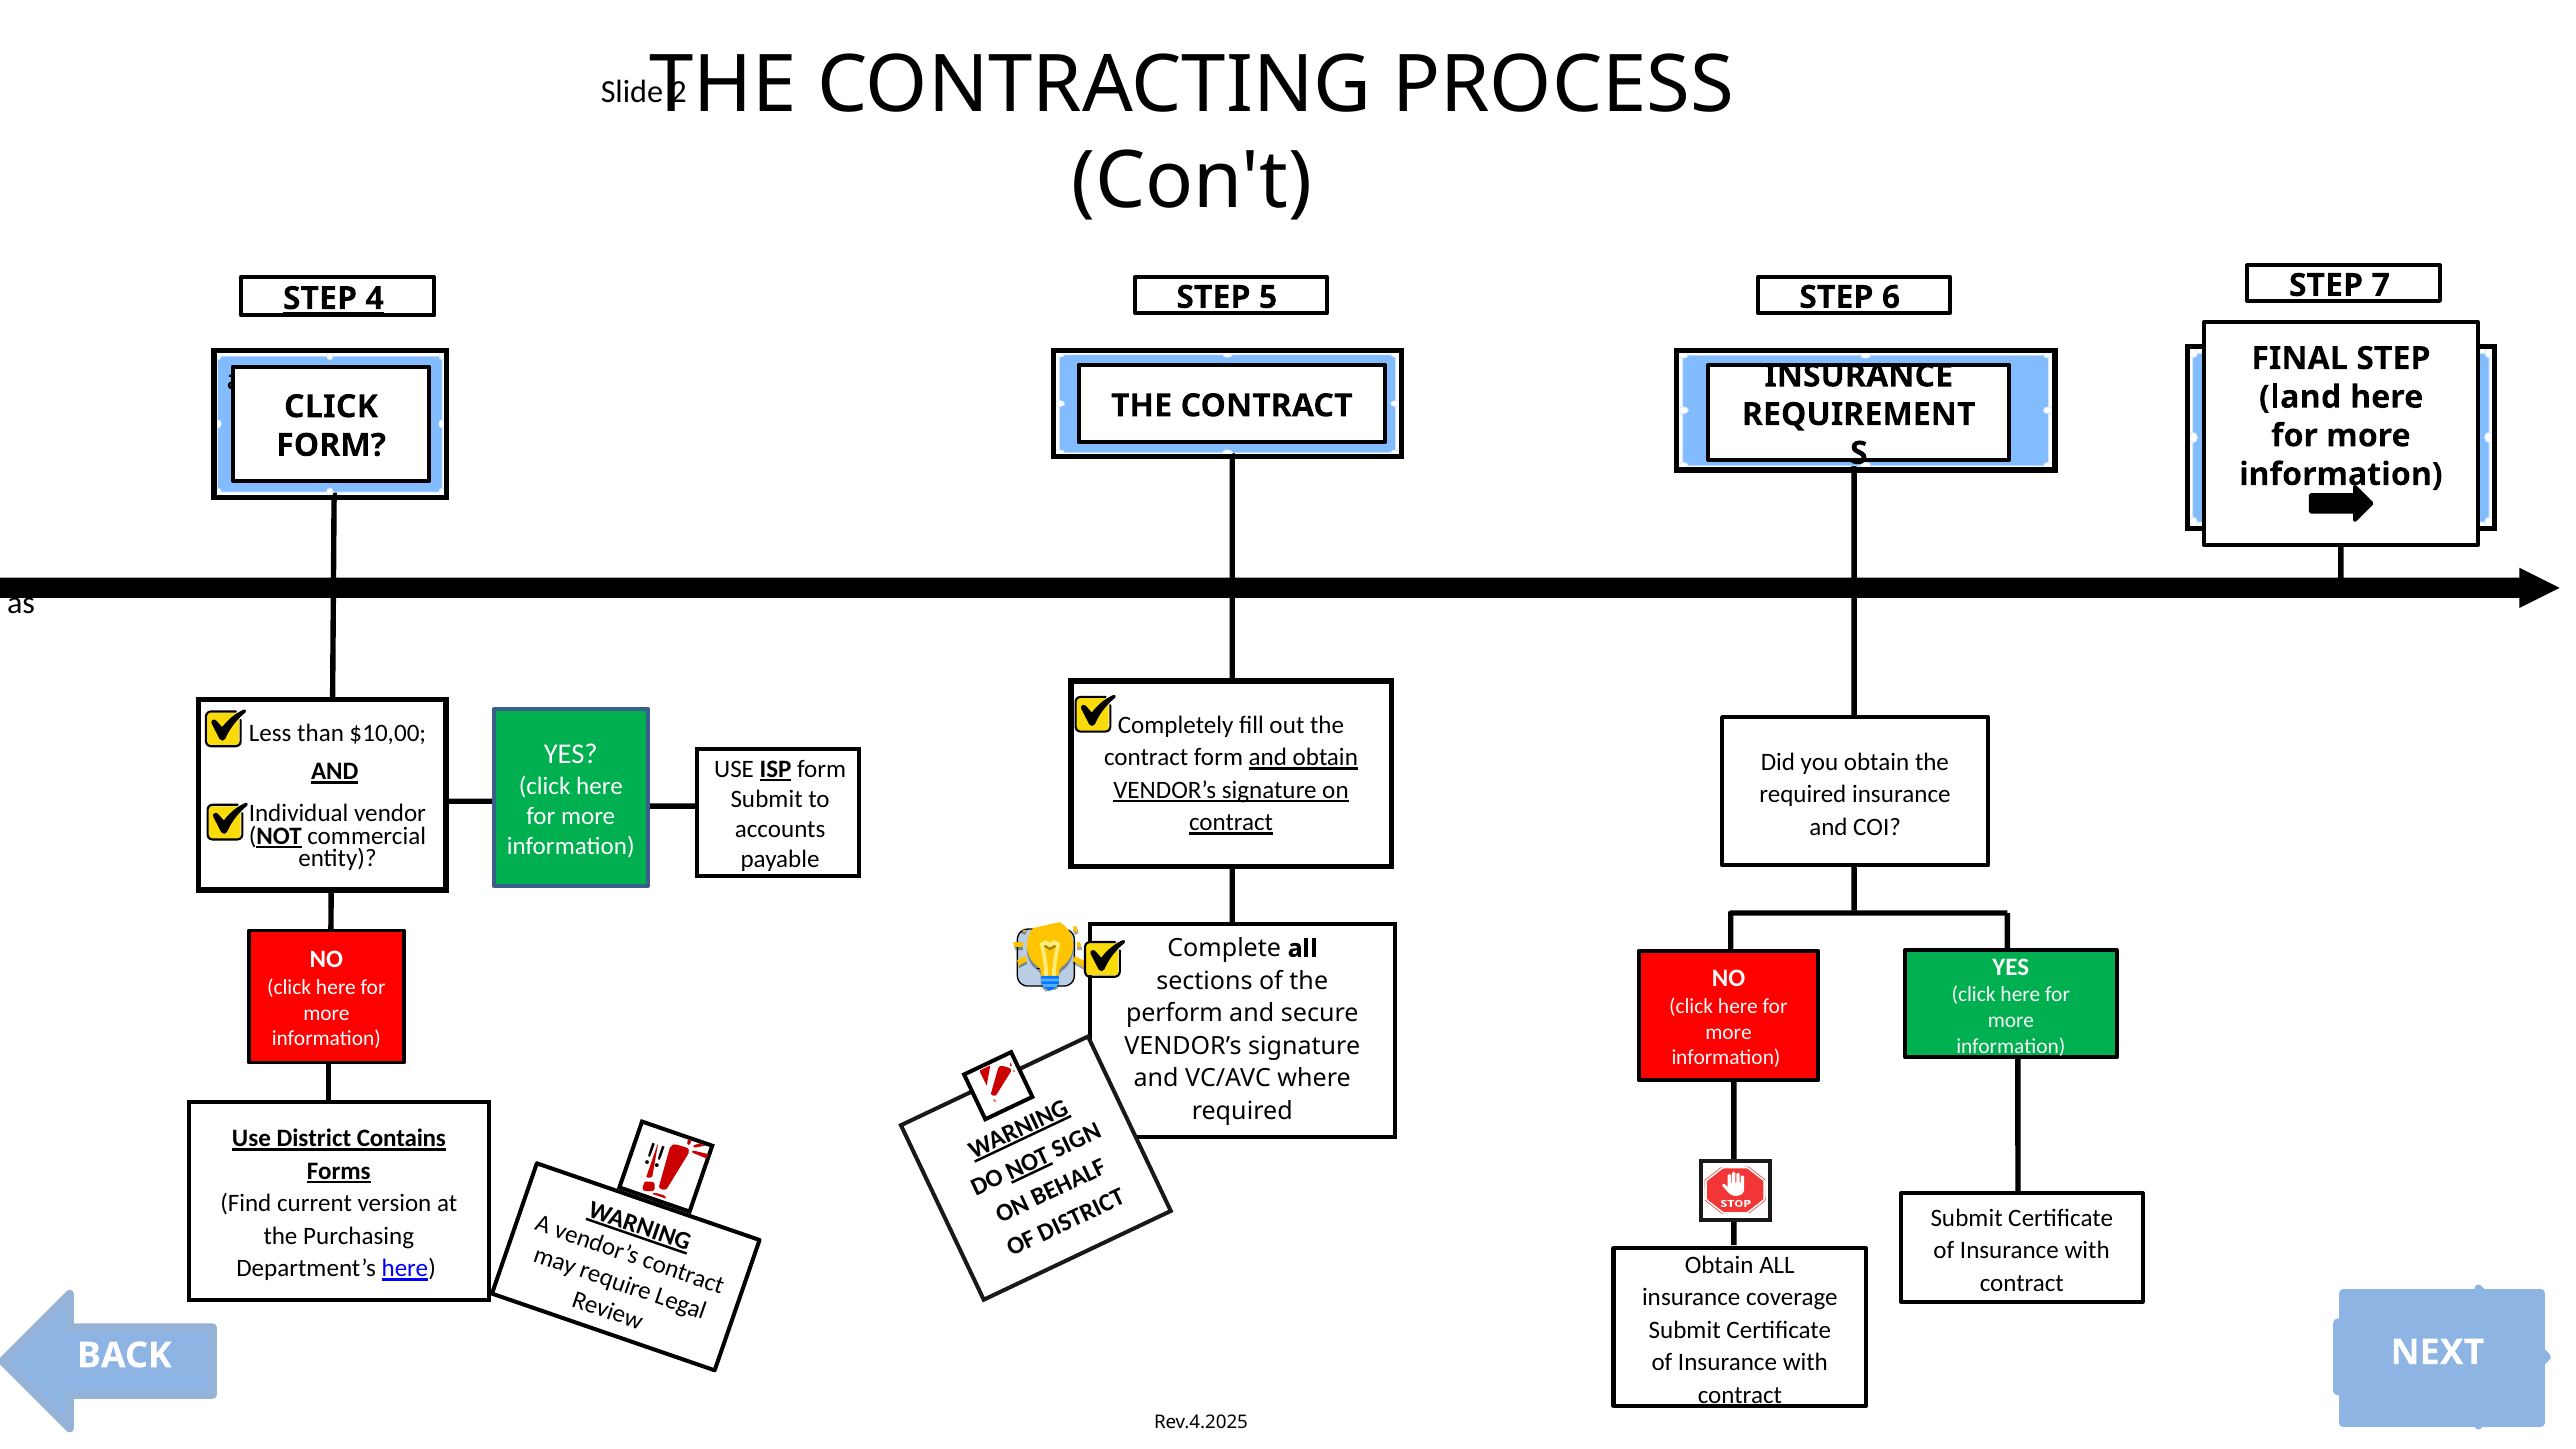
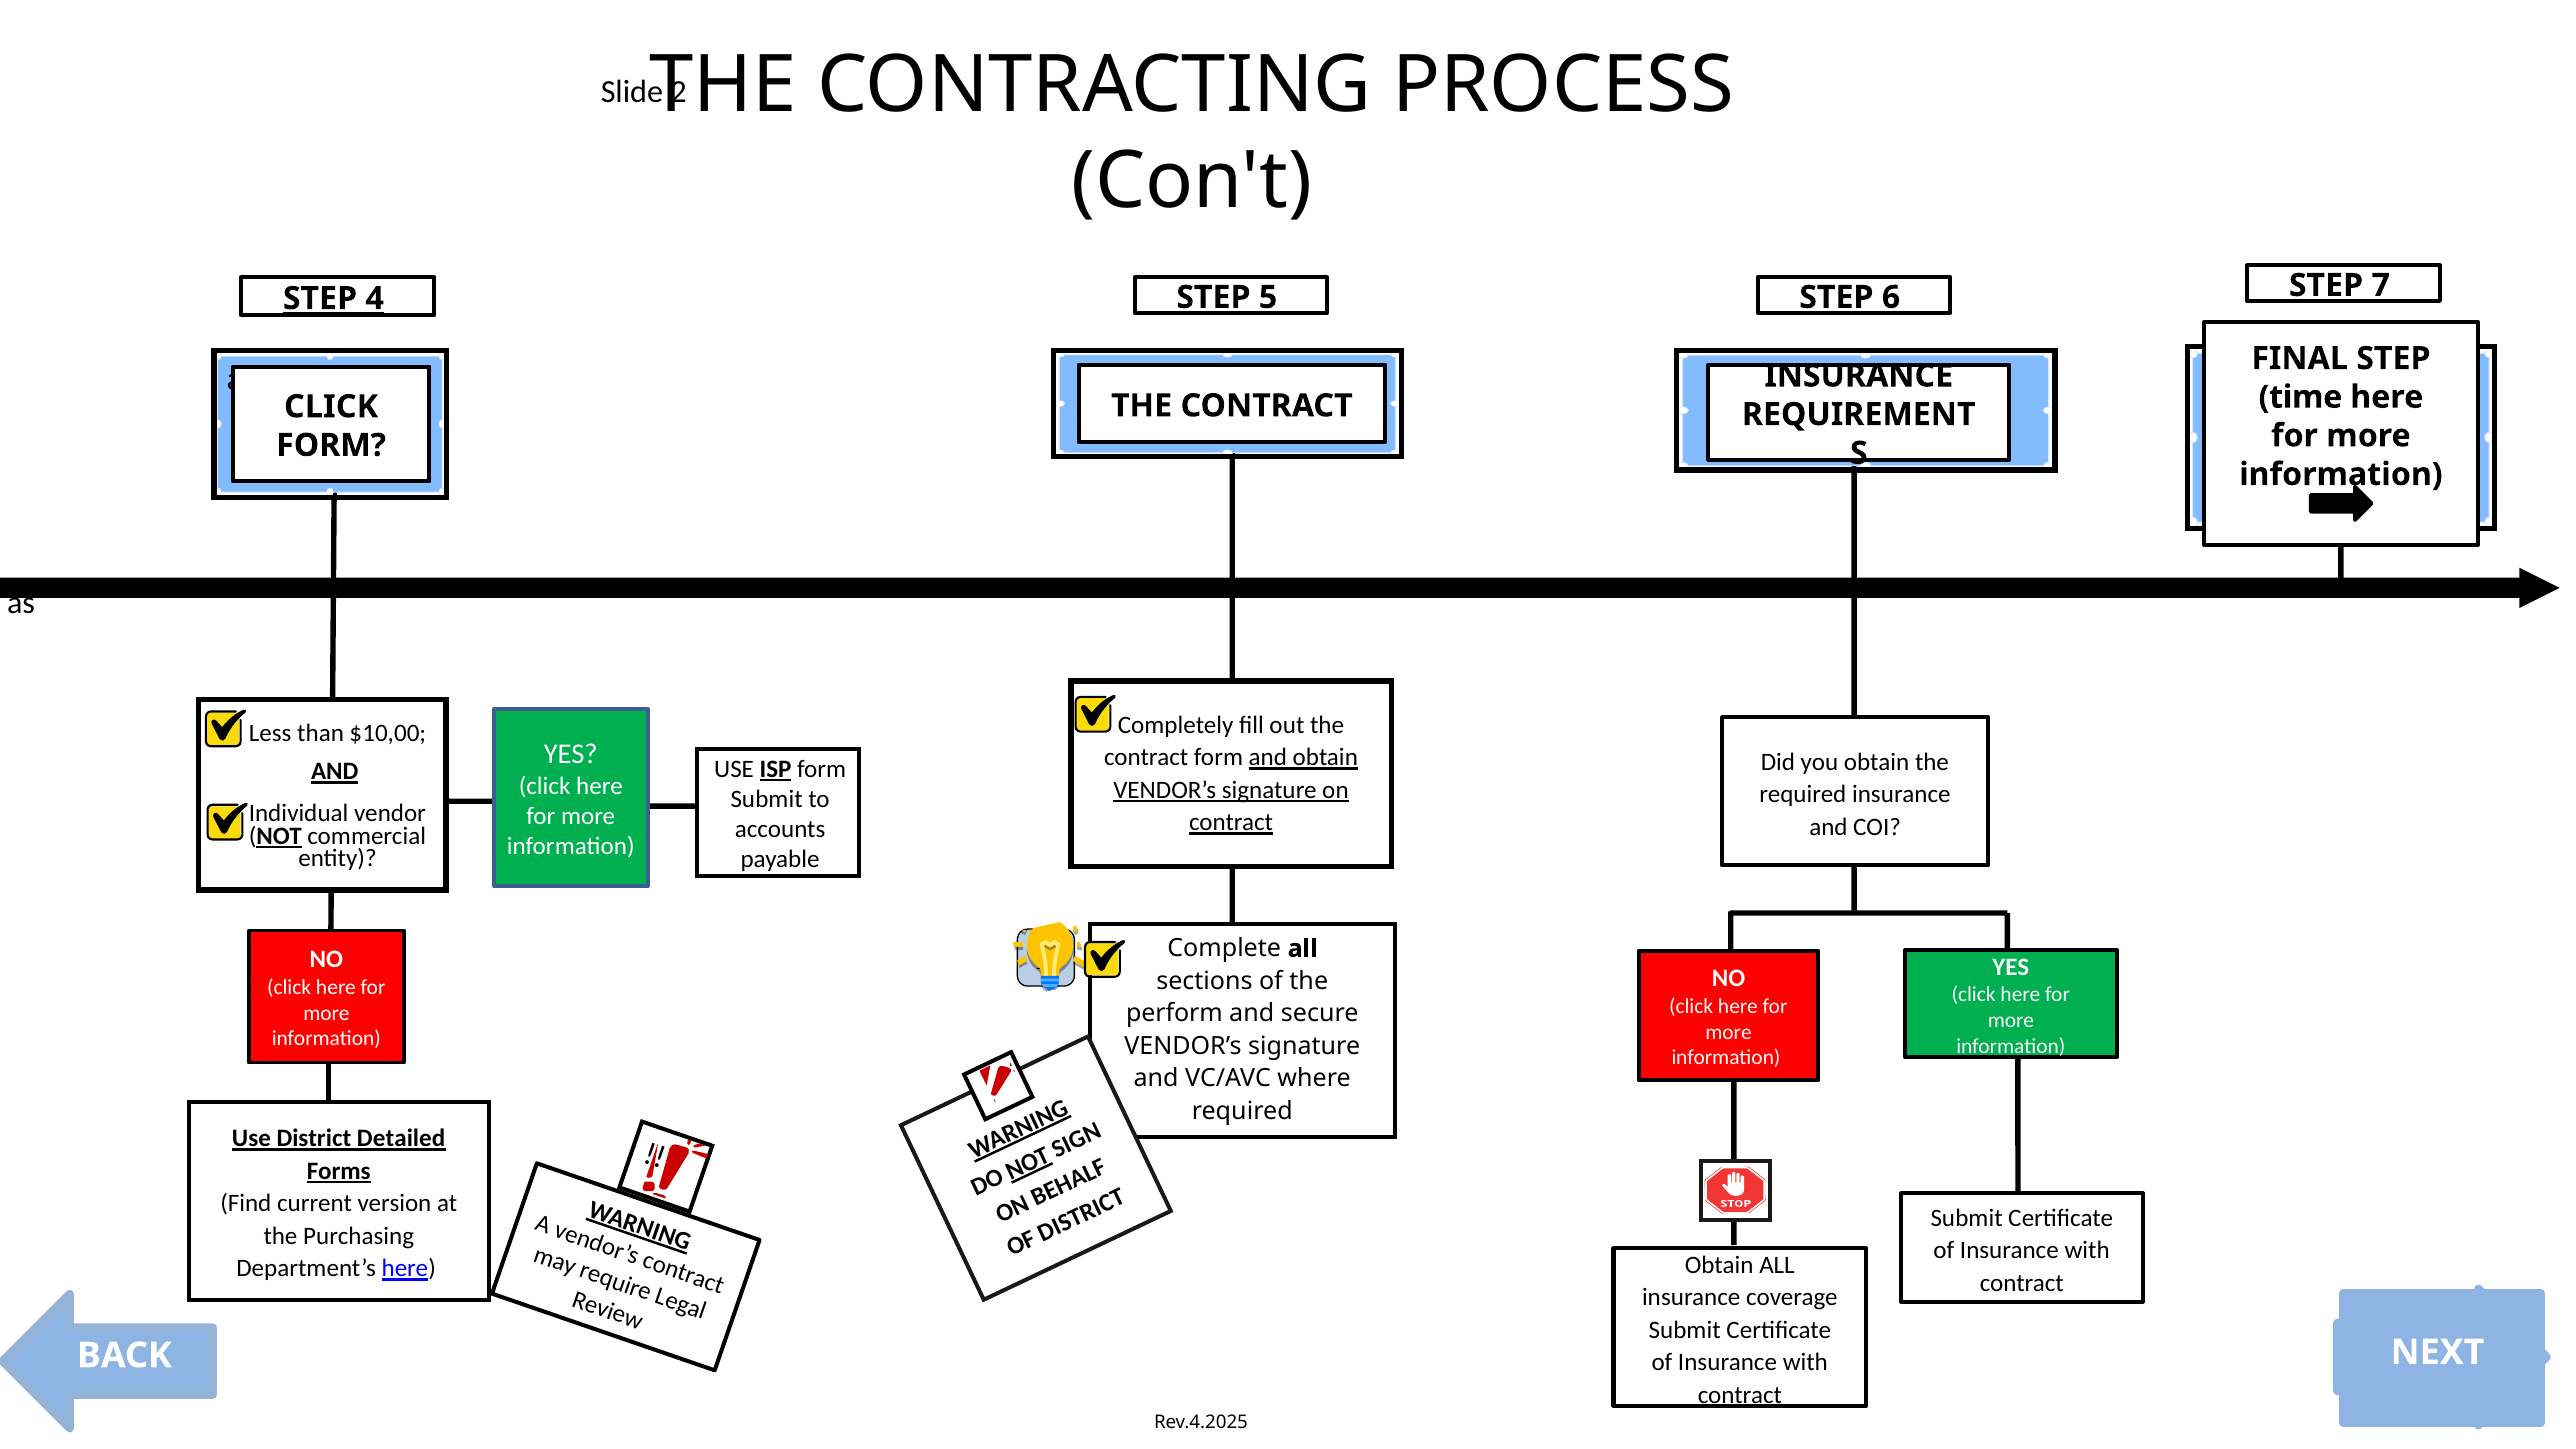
land: land -> time
Contains: Contains -> Detailed
